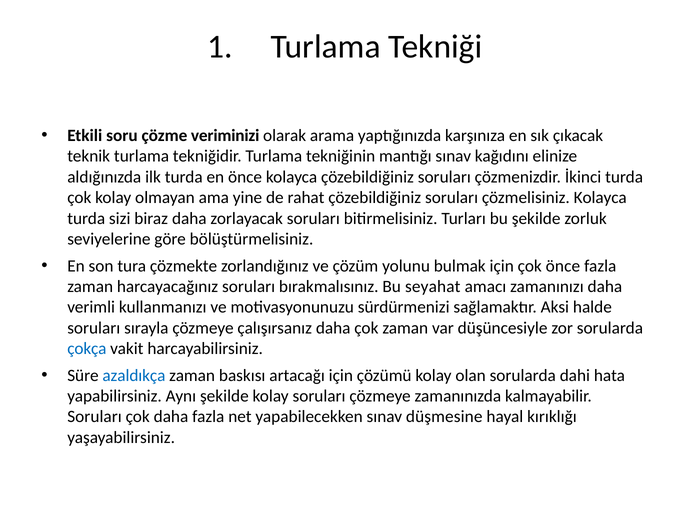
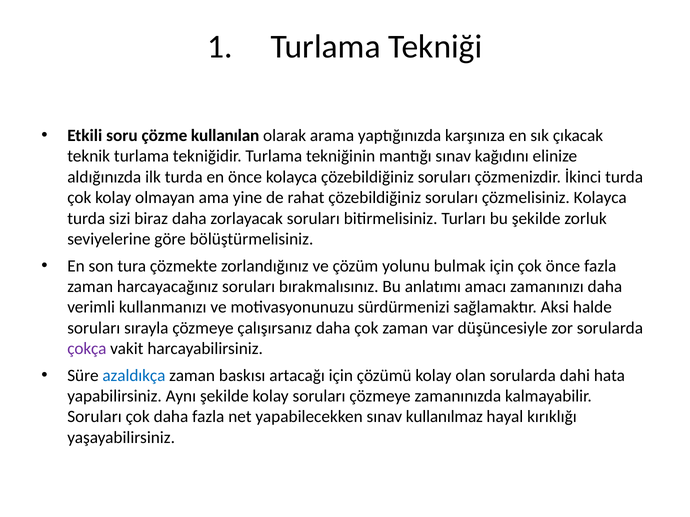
veriminizi: veriminizi -> kullanılan
seyahat: seyahat -> anlatımı
çokça colour: blue -> purple
düşmesine: düşmesine -> kullanılmaz
